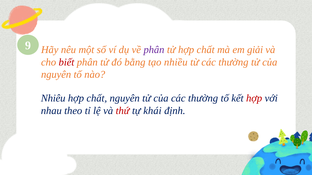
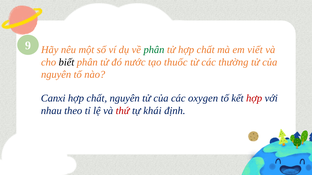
phân at (154, 50) colour: purple -> green
giải: giải -> viết
biết colour: red -> black
bằng: bằng -> nước
nhiều: nhiều -> thuốc
Nhiêu: Nhiêu -> Canxi
của các thường: thường -> oxygen
